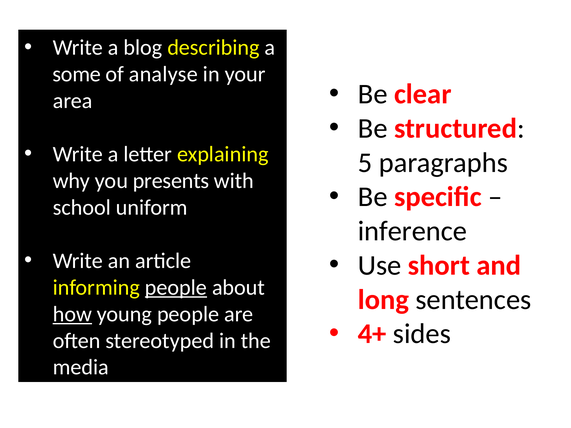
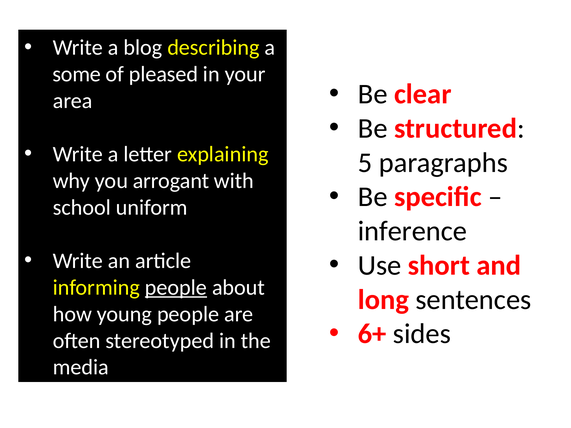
analyse: analyse -> pleased
presents: presents -> arrogant
how underline: present -> none
4+: 4+ -> 6+
